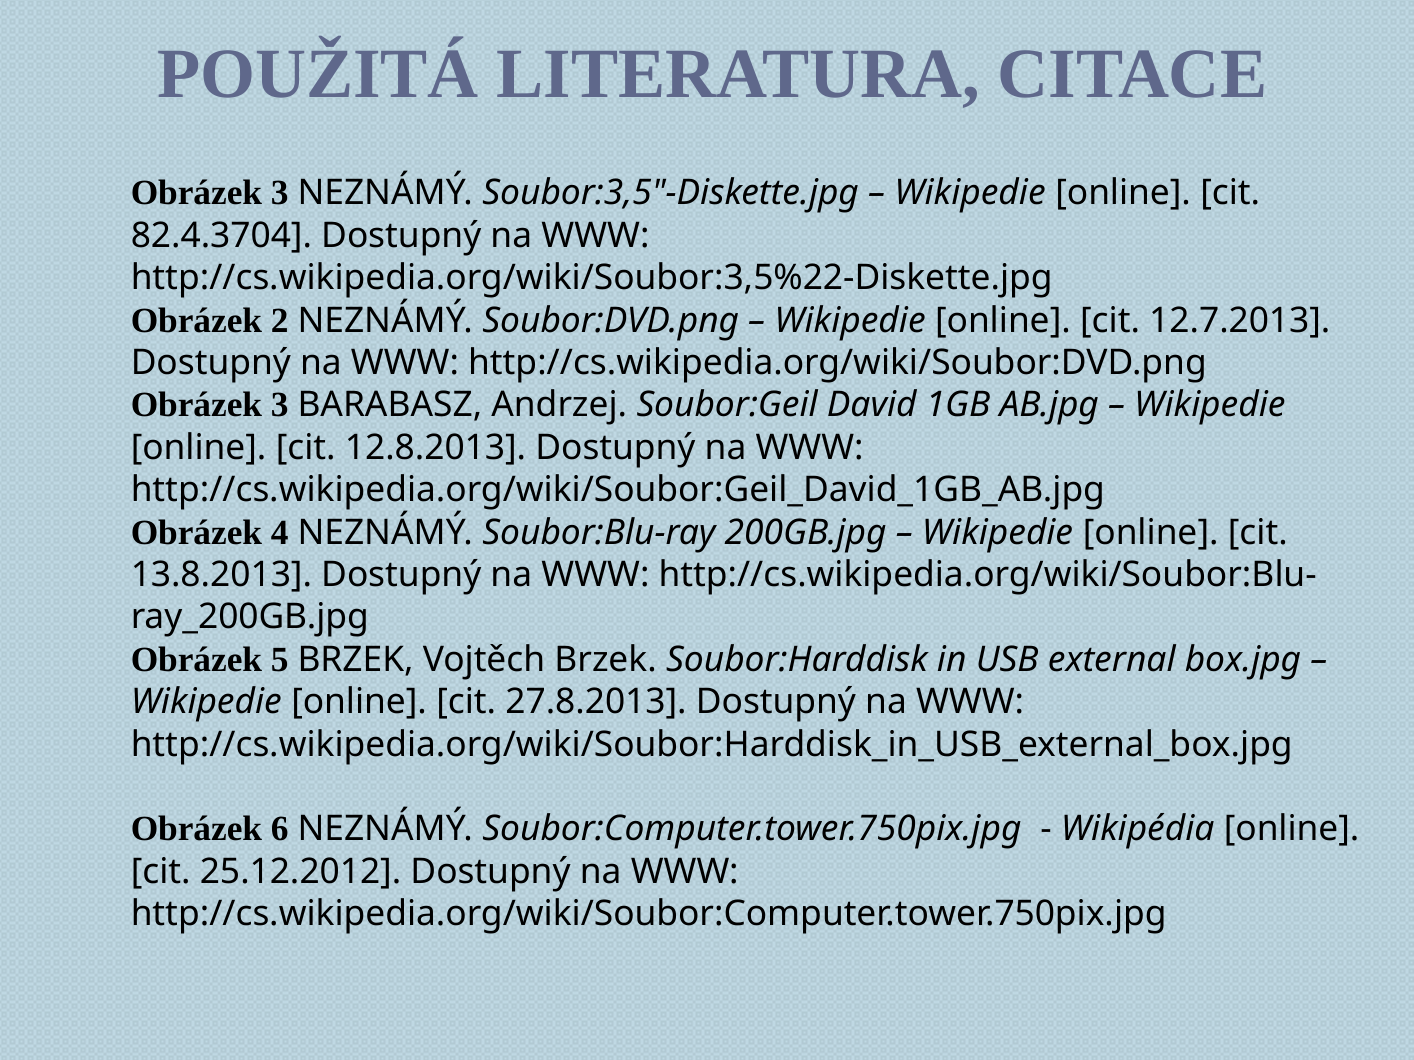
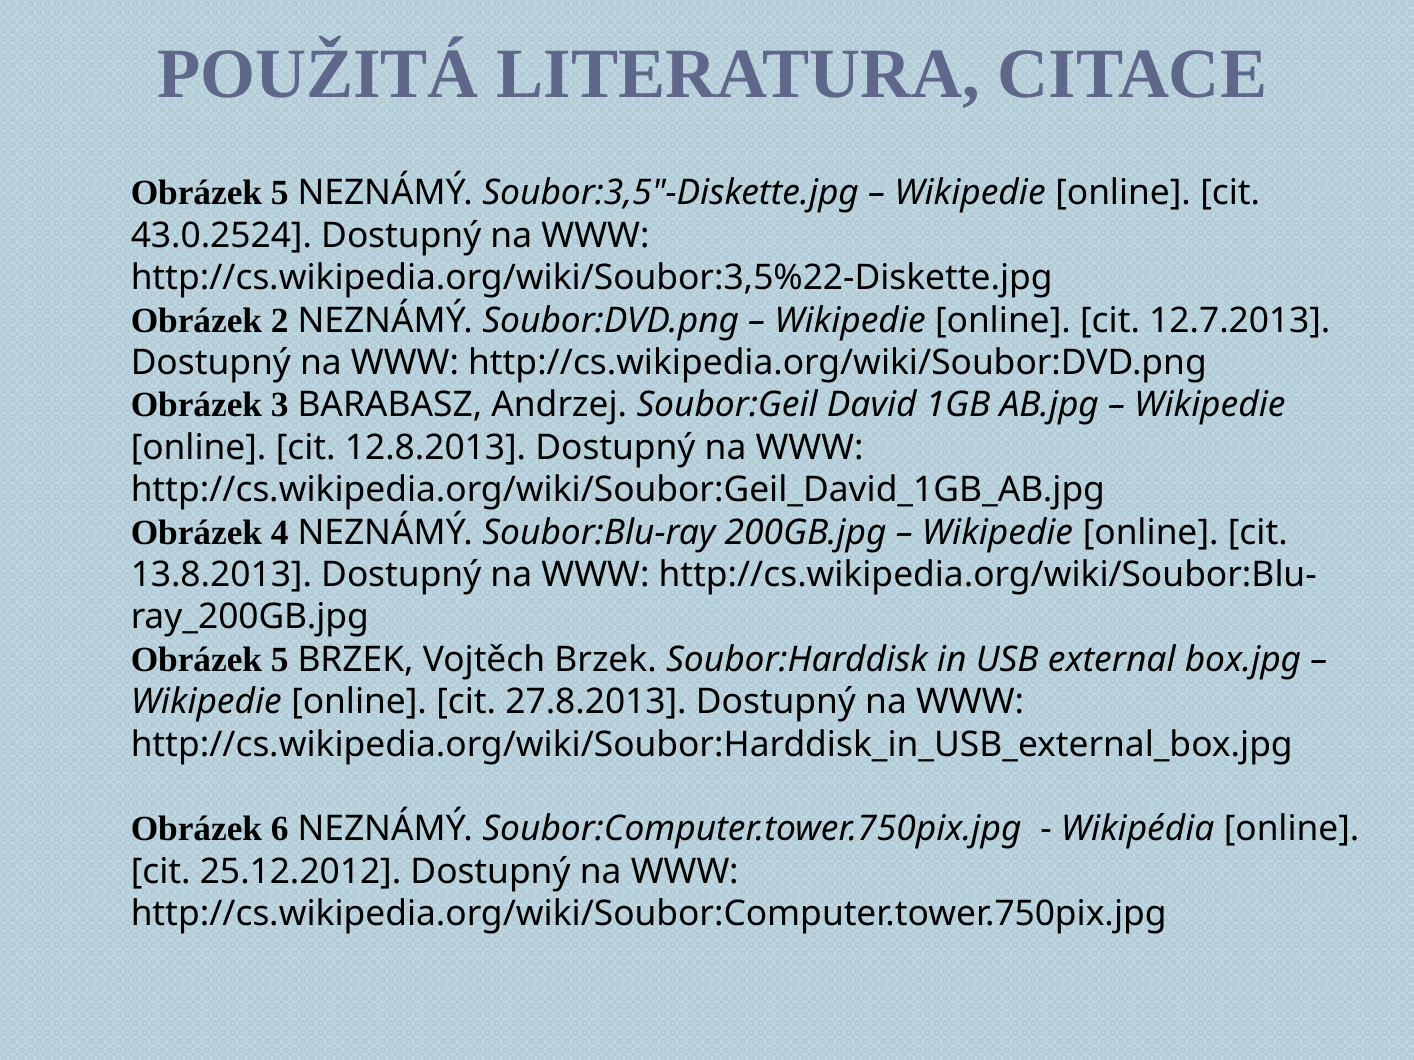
3 at (280, 193): 3 -> 5
82.4.3704: 82.4.3704 -> 43.0.2524
